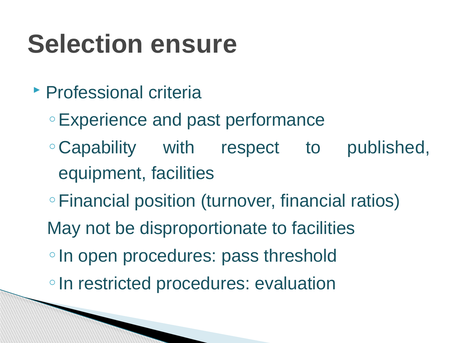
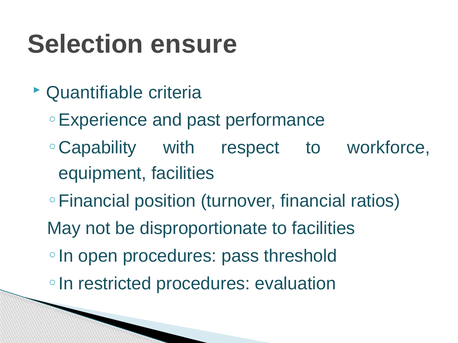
Professional: Professional -> Quantifiable
published: published -> workforce
